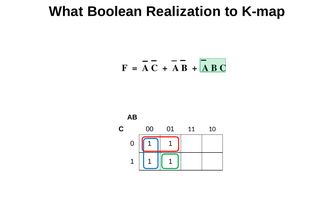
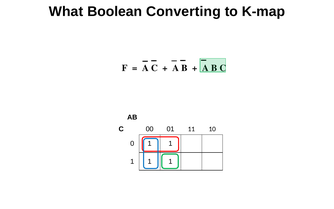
Realization: Realization -> Converting
